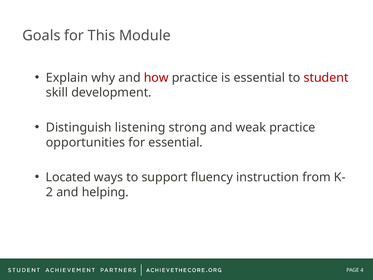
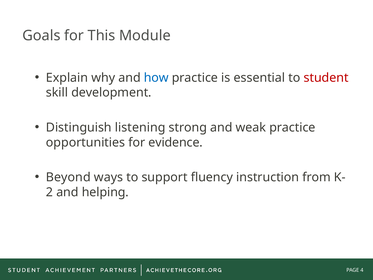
how colour: red -> blue
for essential: essential -> evidence
Located: Located -> Beyond
